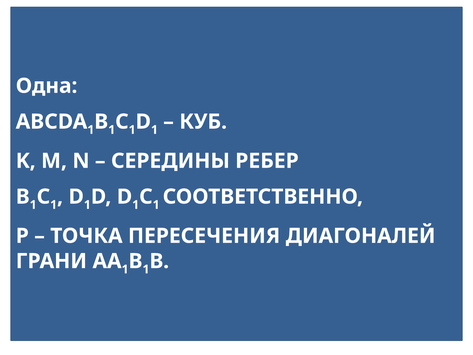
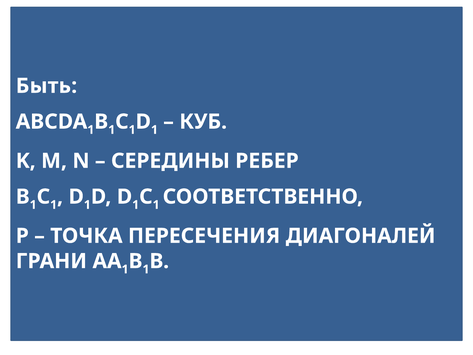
Одна: Одна -> Быть
